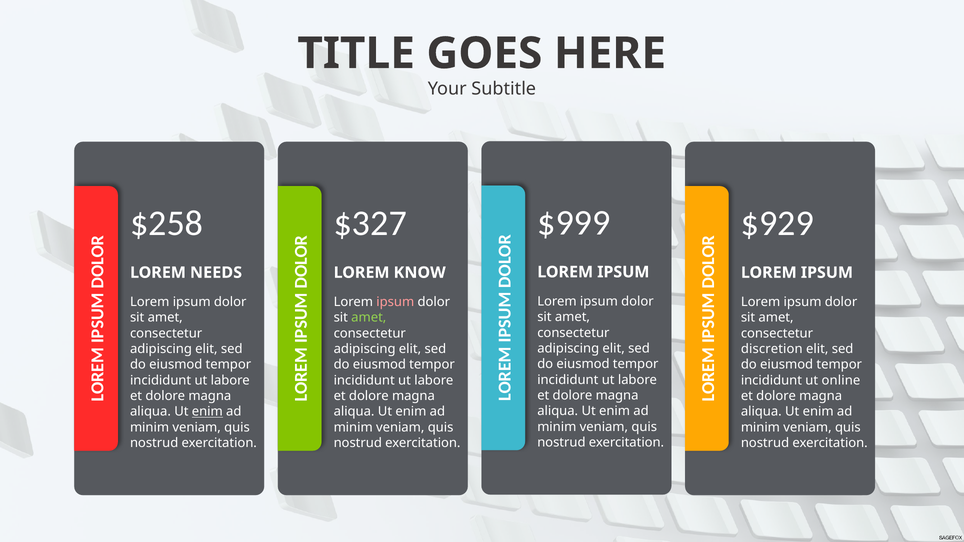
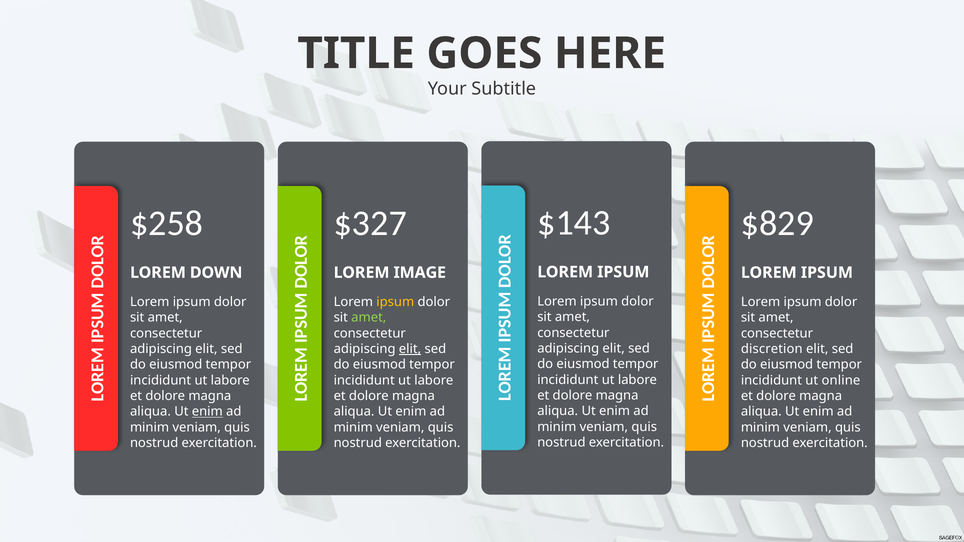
$999: $999 -> $143
$929: $929 -> $829
NEEDS: NEEDS -> DOWN
KNOW: KNOW -> IMAGE
ipsum at (395, 302) colour: pink -> yellow
elit at (410, 349) underline: none -> present
